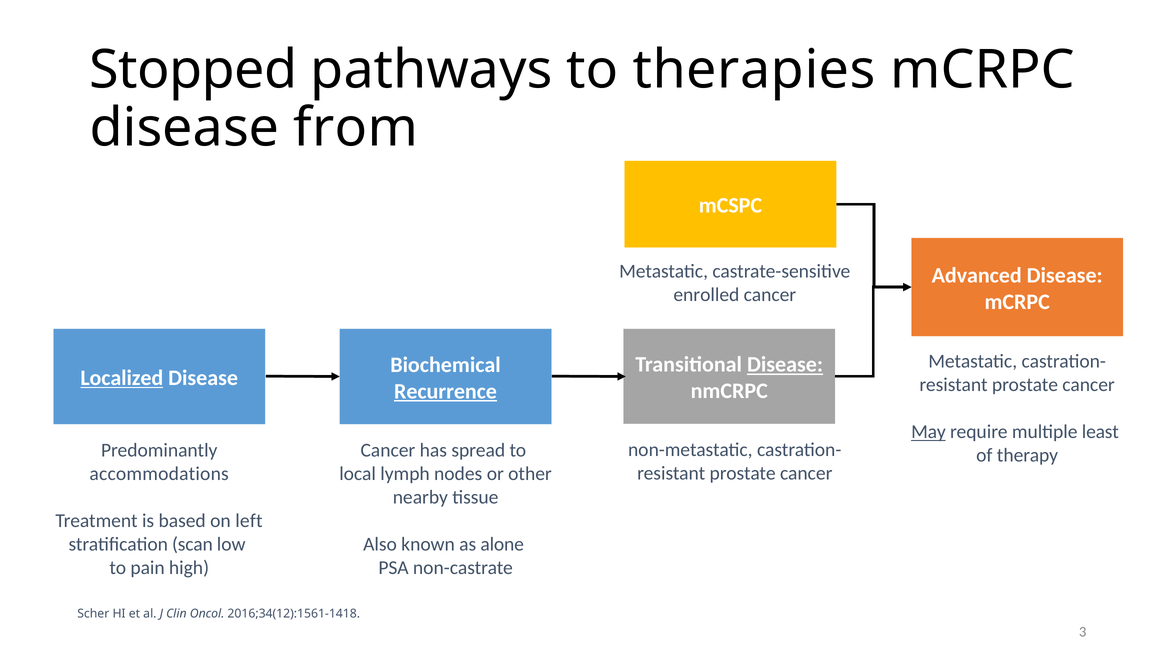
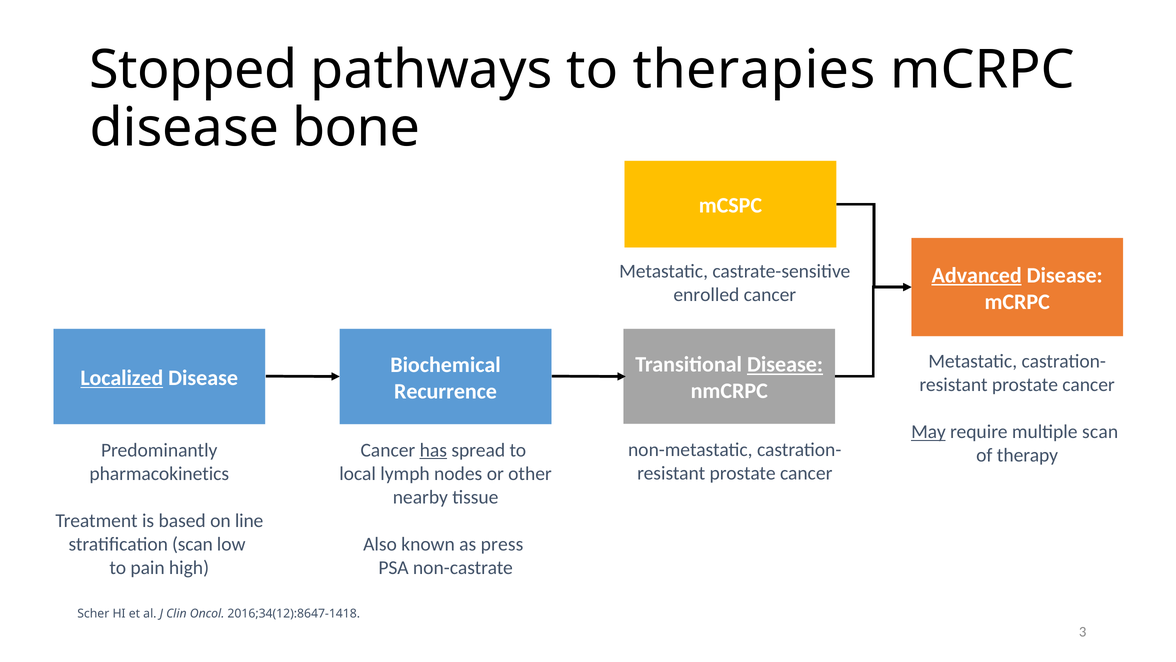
from: from -> bone
Advanced underline: none -> present
Recurrence underline: present -> none
multiple least: least -> scan
has underline: none -> present
accommodations: accommodations -> pharmacokinetics
left: left -> line
alone: alone -> press
2016;34(12):1561-1418: 2016;34(12):1561-1418 -> 2016;34(12):8647-1418
